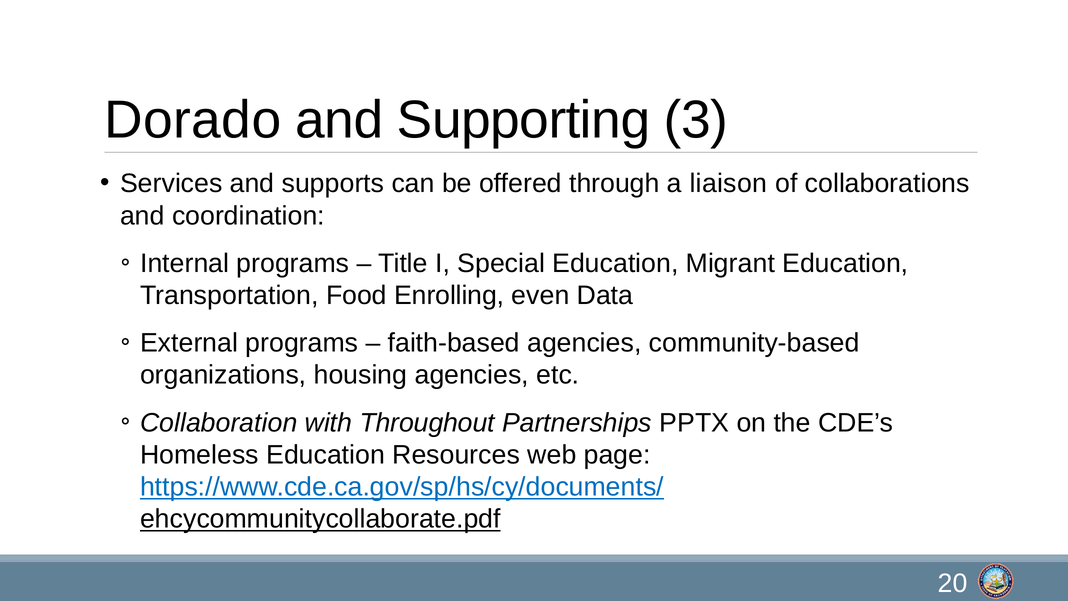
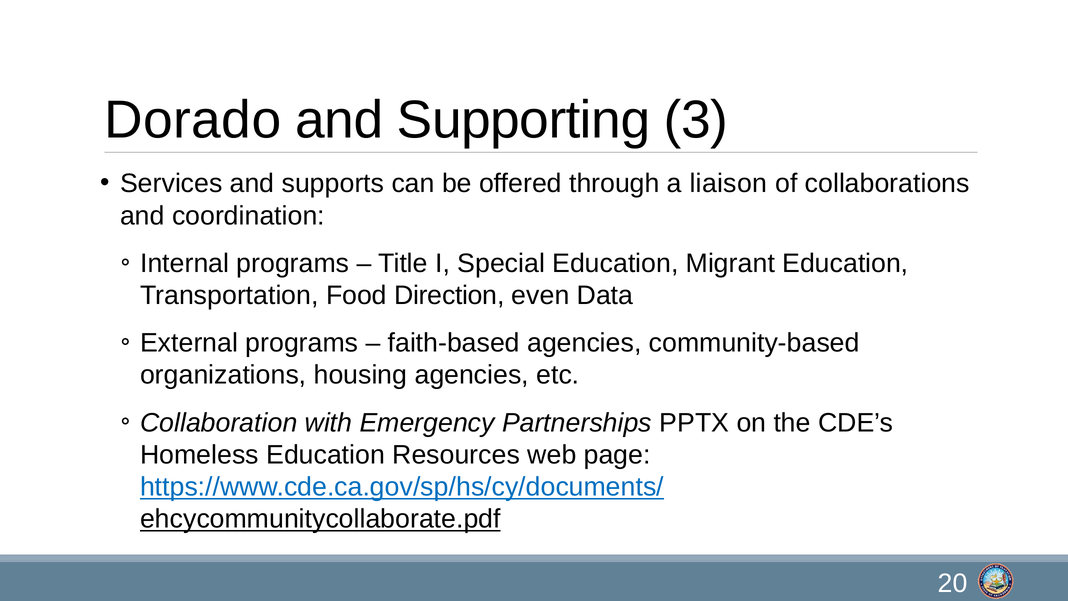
Enrolling: Enrolling -> Direction
Throughout: Throughout -> Emergency
